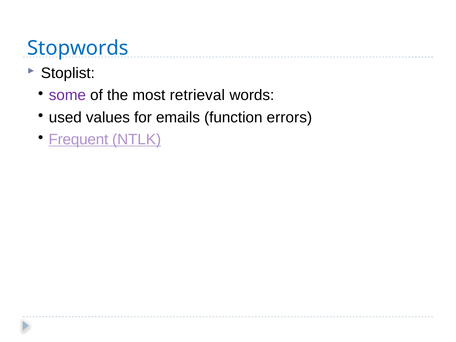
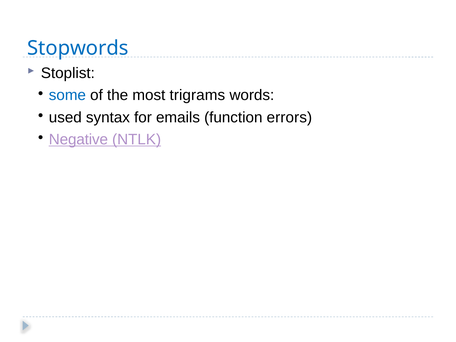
some colour: purple -> blue
retrieval: retrieval -> trigrams
values: values -> syntax
Frequent: Frequent -> Negative
